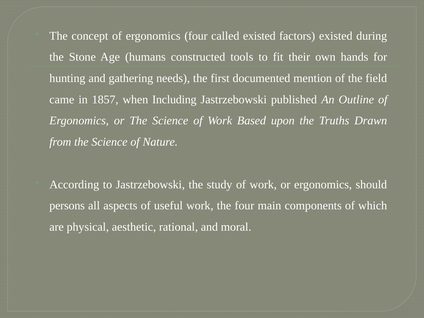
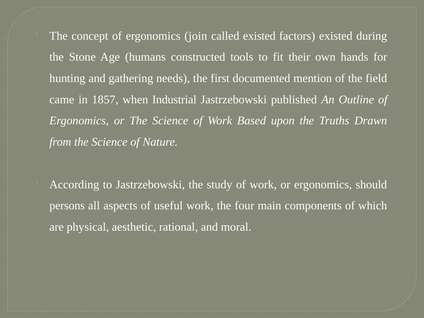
ergonomics four: four -> join
Including: Including -> Industrial
